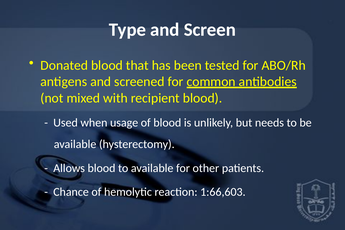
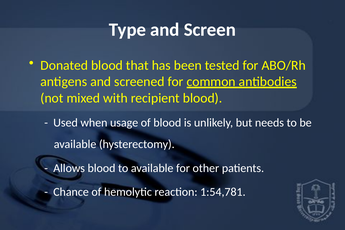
1:66,603: 1:66,603 -> 1:54,781
